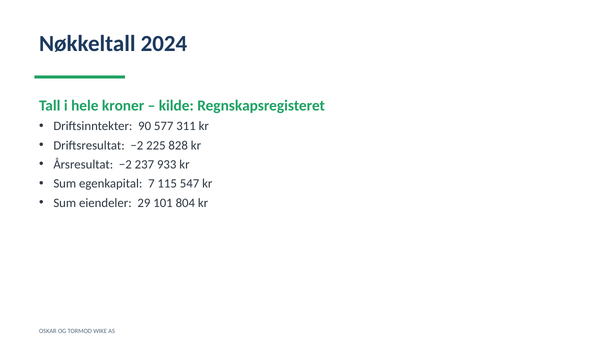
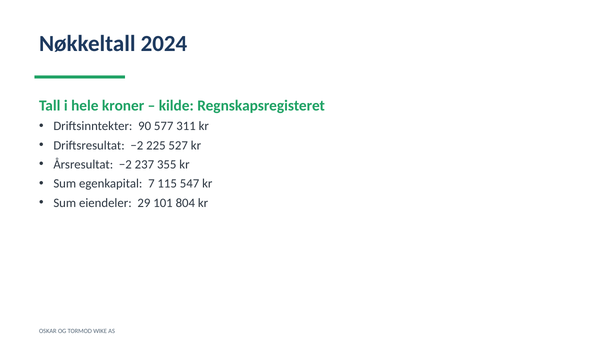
828: 828 -> 527
933: 933 -> 355
